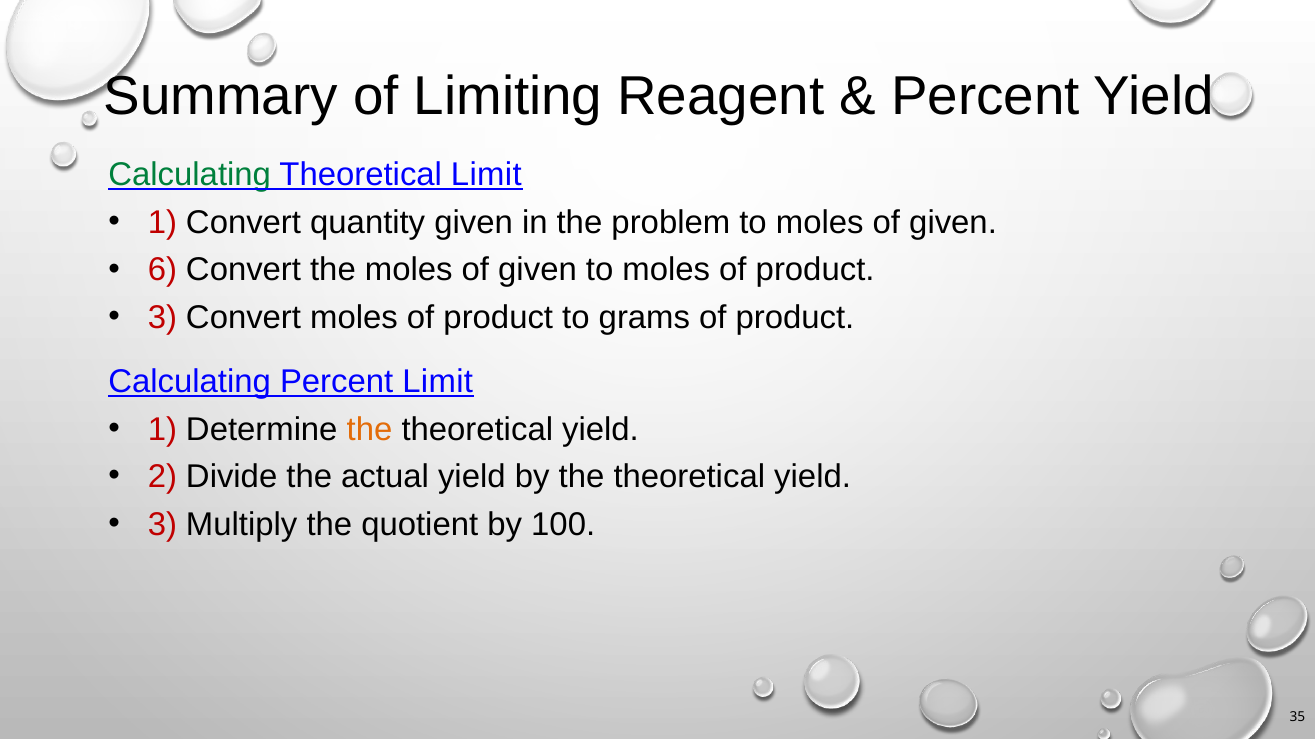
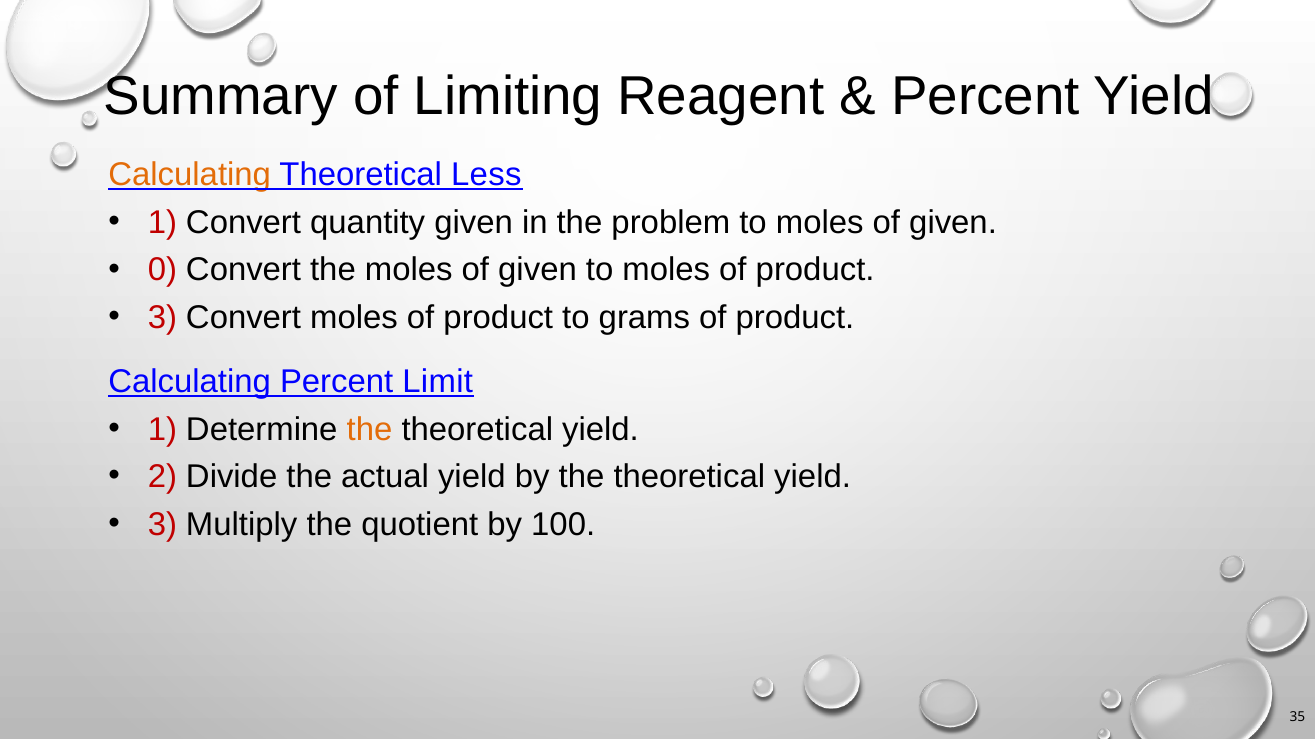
Calculating at (190, 175) colour: green -> orange
Theoretical Limit: Limit -> Less
6: 6 -> 0
